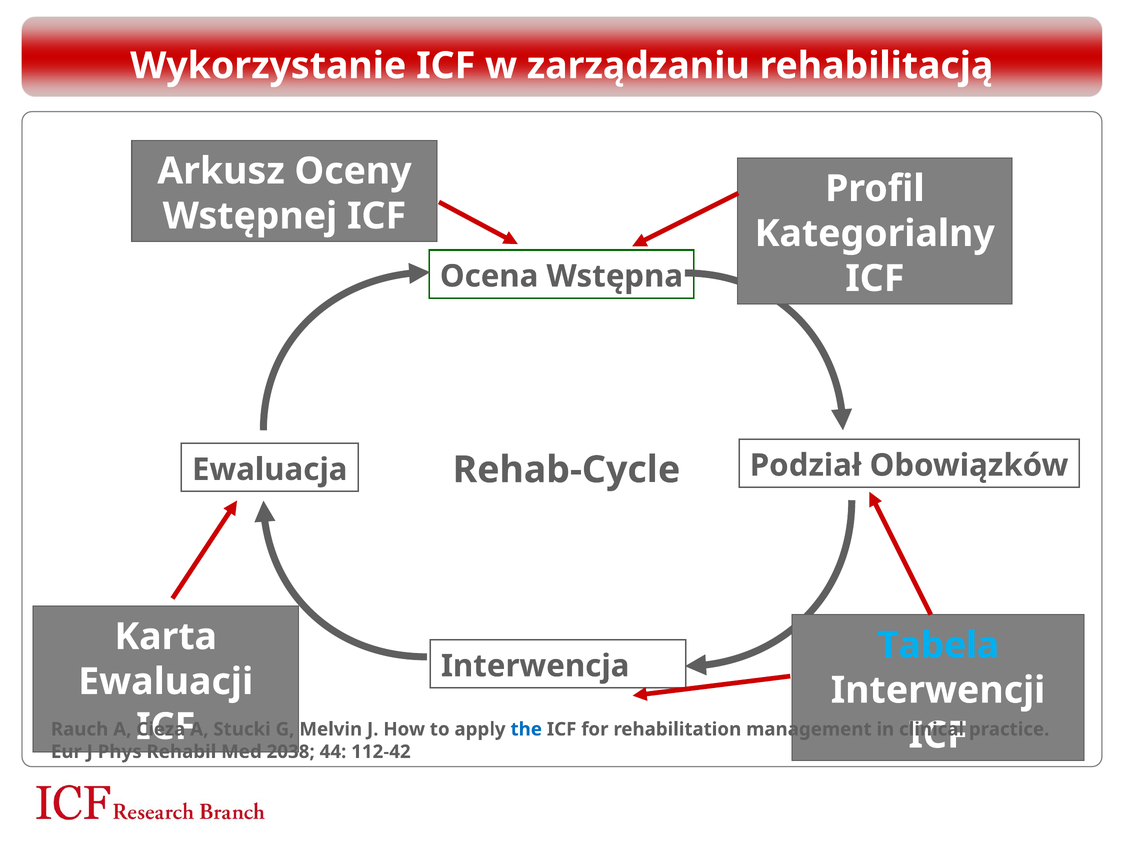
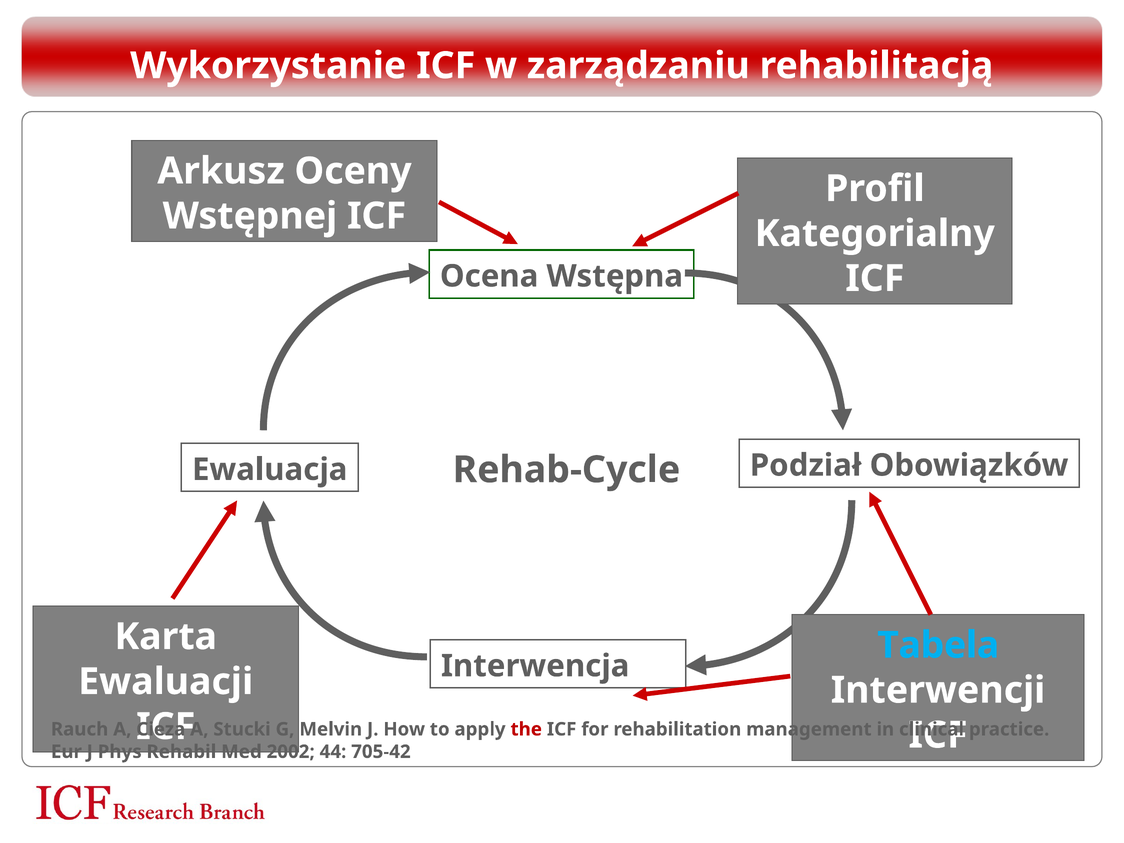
the colour: blue -> red
2038: 2038 -> 2002
112-42: 112-42 -> 705-42
